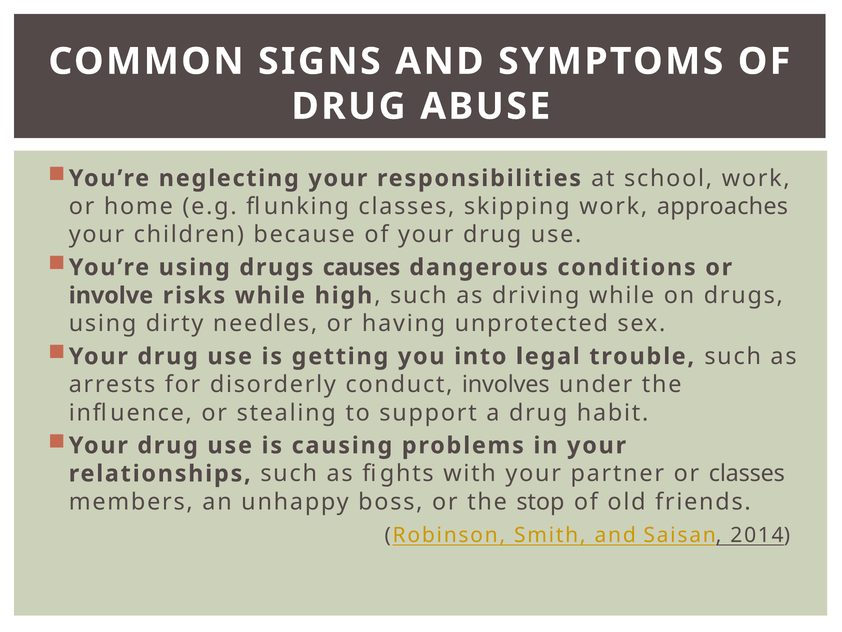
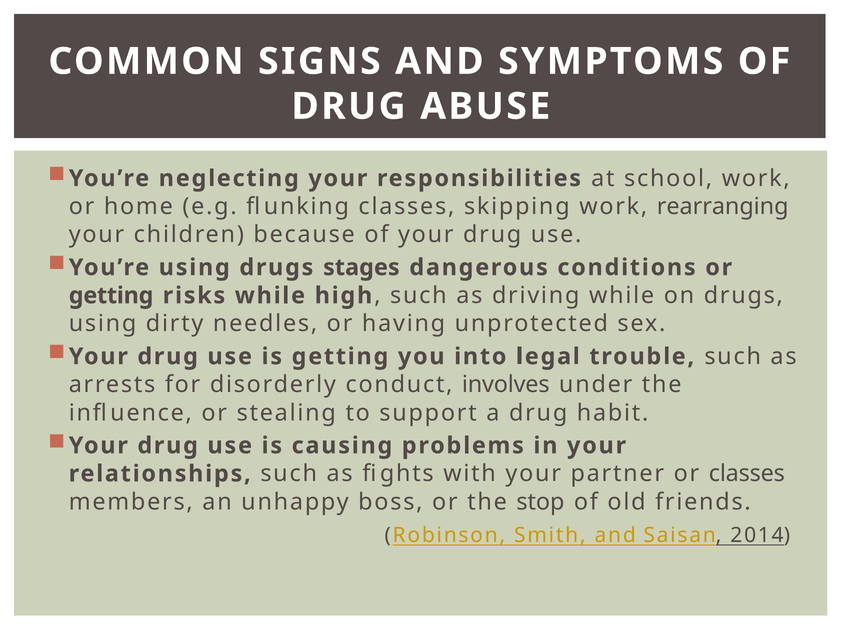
approaches: approaches -> rearranging
causes: causes -> stages
involve at (111, 295): involve -> getting
